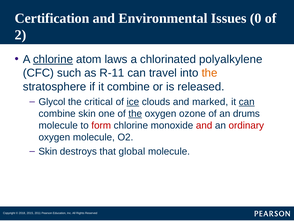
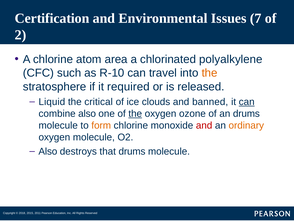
0: 0 -> 7
chlorine at (53, 59) underline: present -> none
laws: laws -> area
R-11: R-11 -> R-10
it combine: combine -> required
Glycol: Glycol -> Liquid
ice underline: present -> none
marked: marked -> banned
combine skin: skin -> also
form colour: red -> orange
ordinary colour: red -> orange
Skin at (48, 151): Skin -> Also
that global: global -> drums
